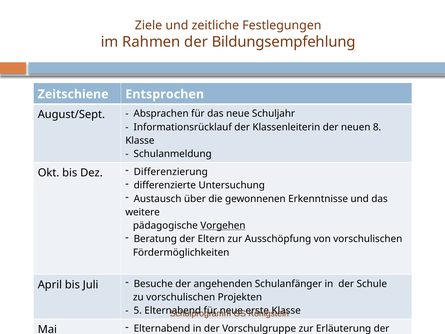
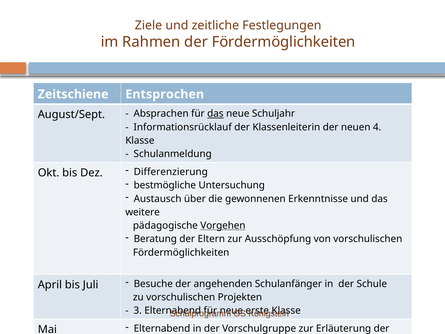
der Bildungsempfehlung: Bildungsempfehlung -> Fördermöglichkeiten
das at (215, 114) underline: none -> present
8: 8 -> 4
differenzierte: differenzierte -> bestmögliche
5: 5 -> 3
